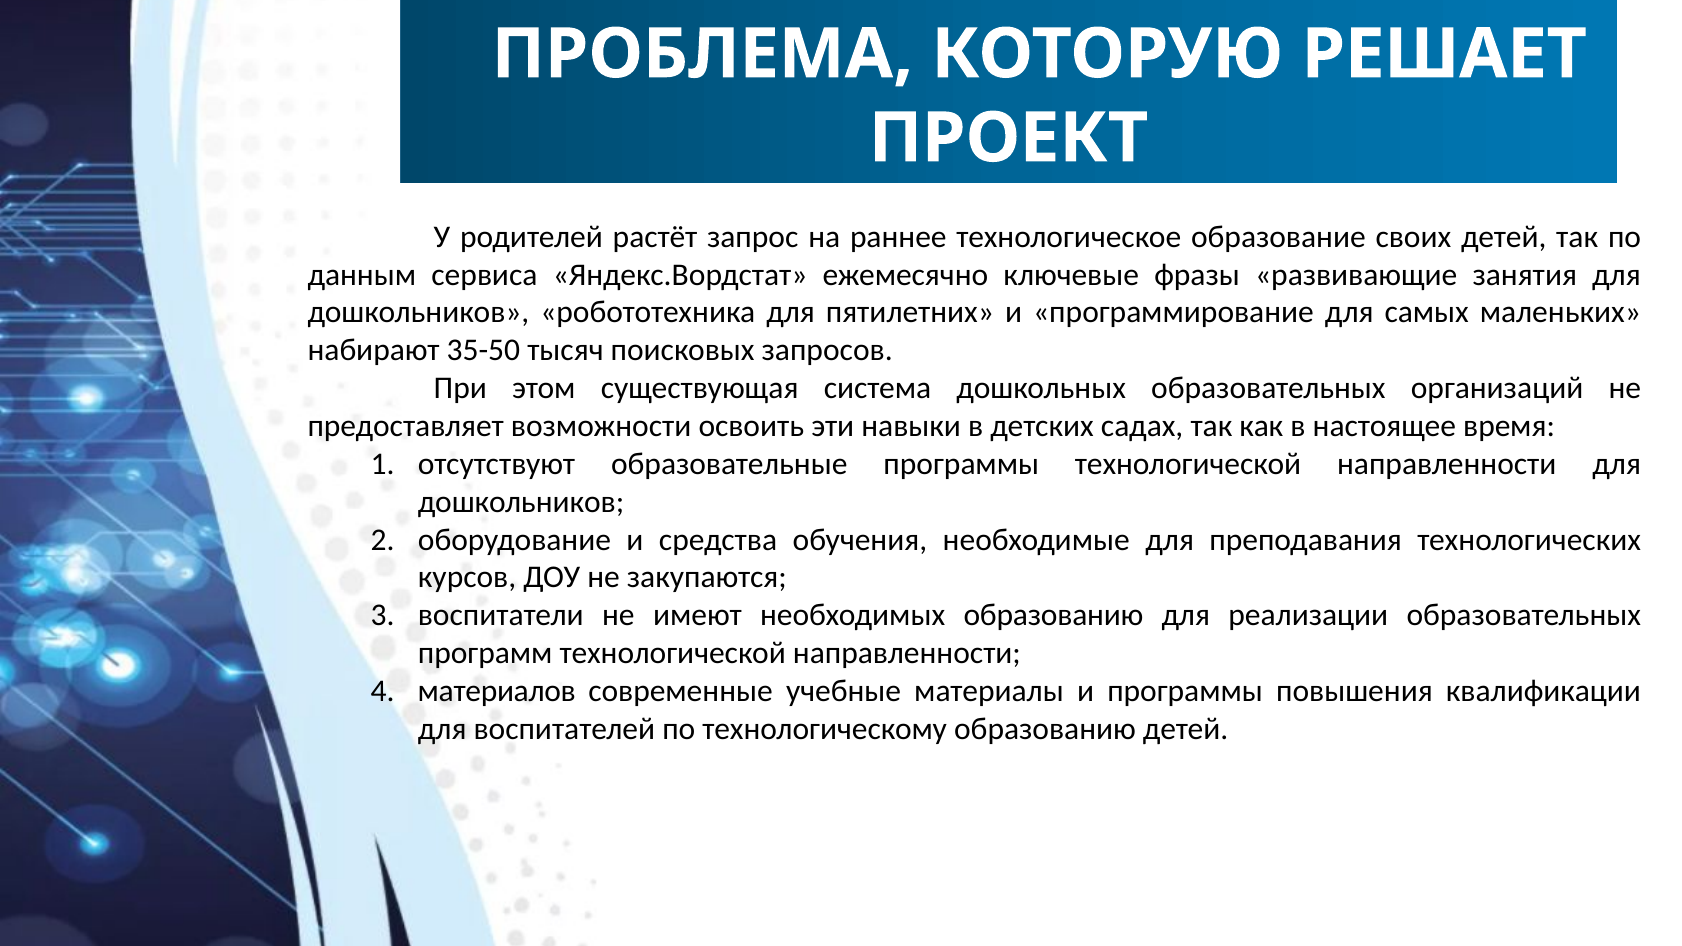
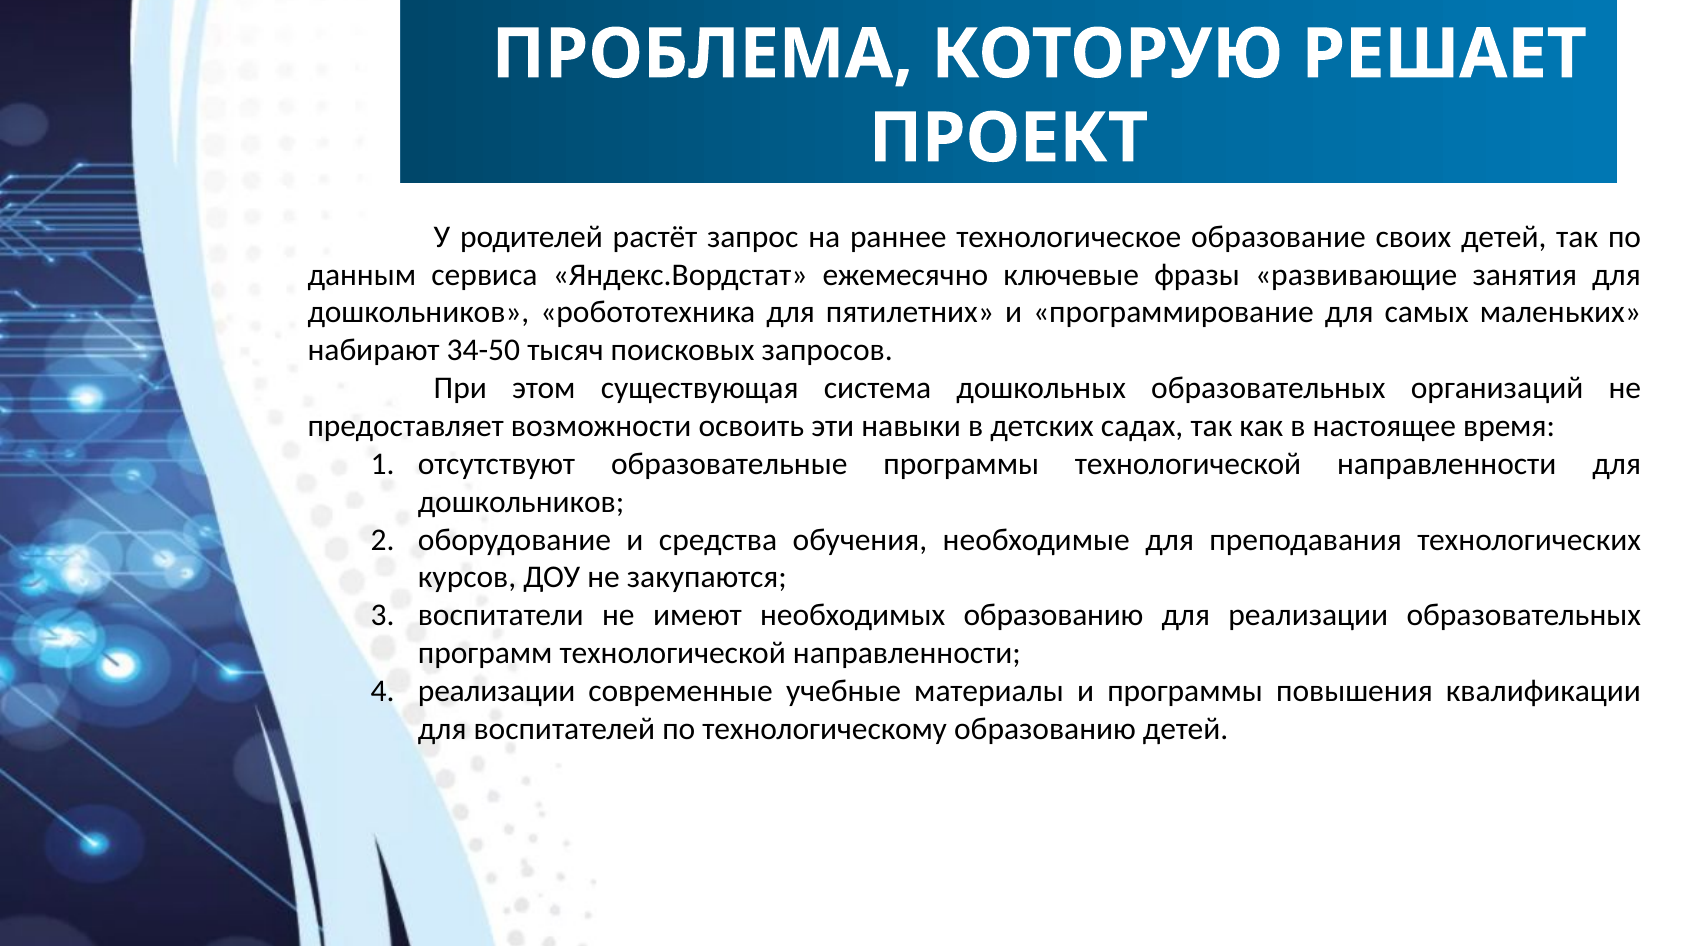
35-50: 35-50 -> 34-50
материалов at (497, 691): материалов -> реализации
